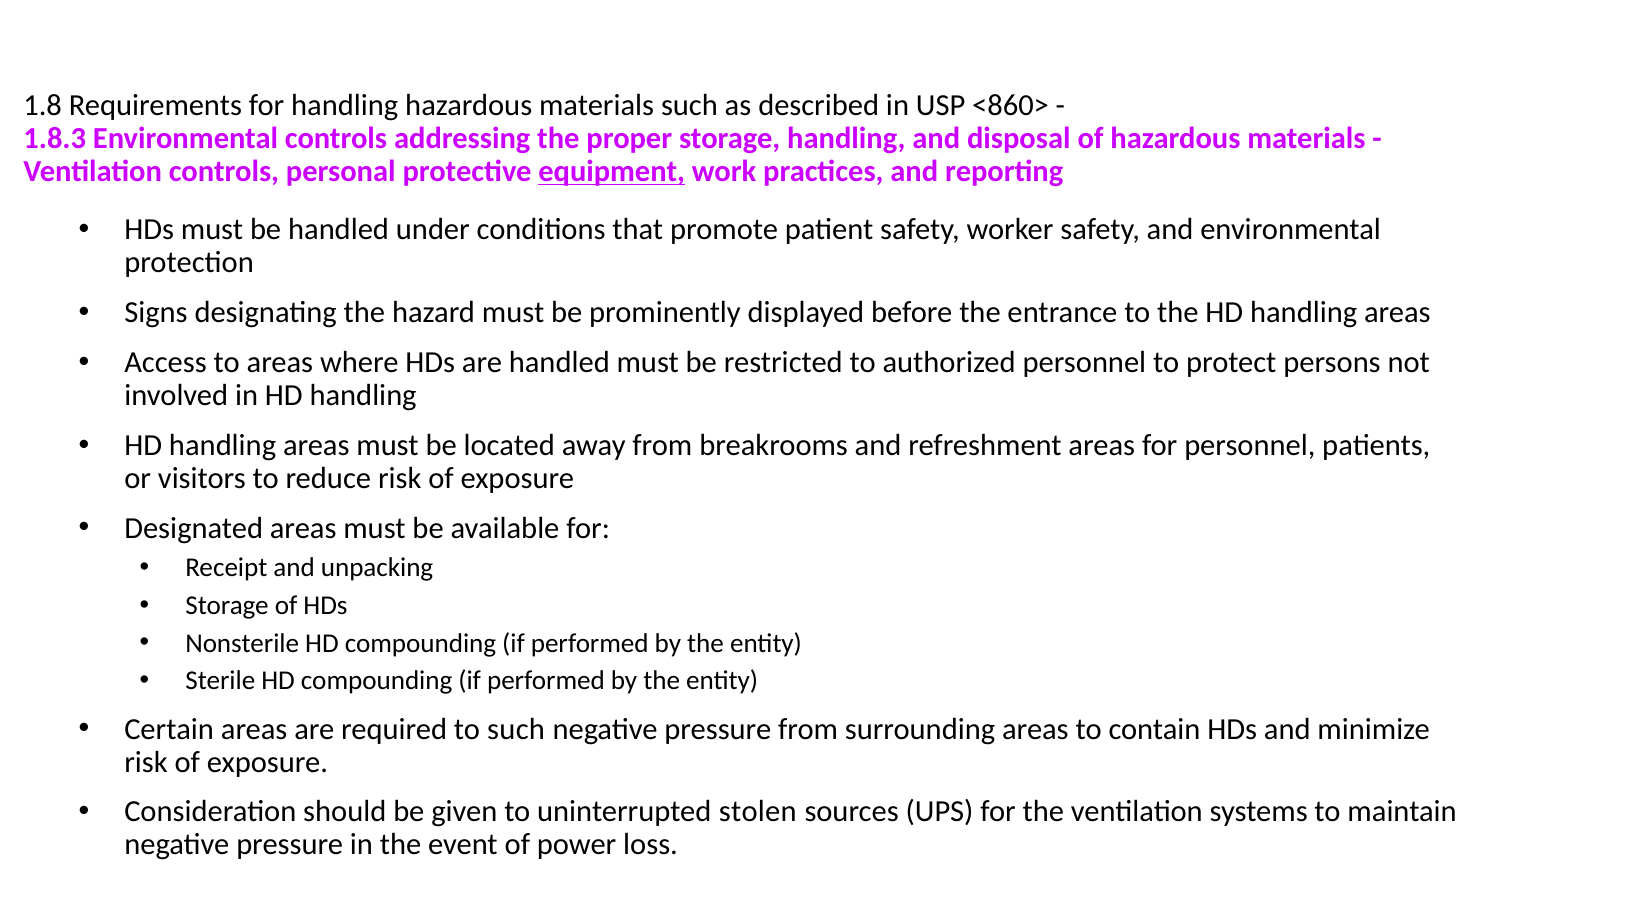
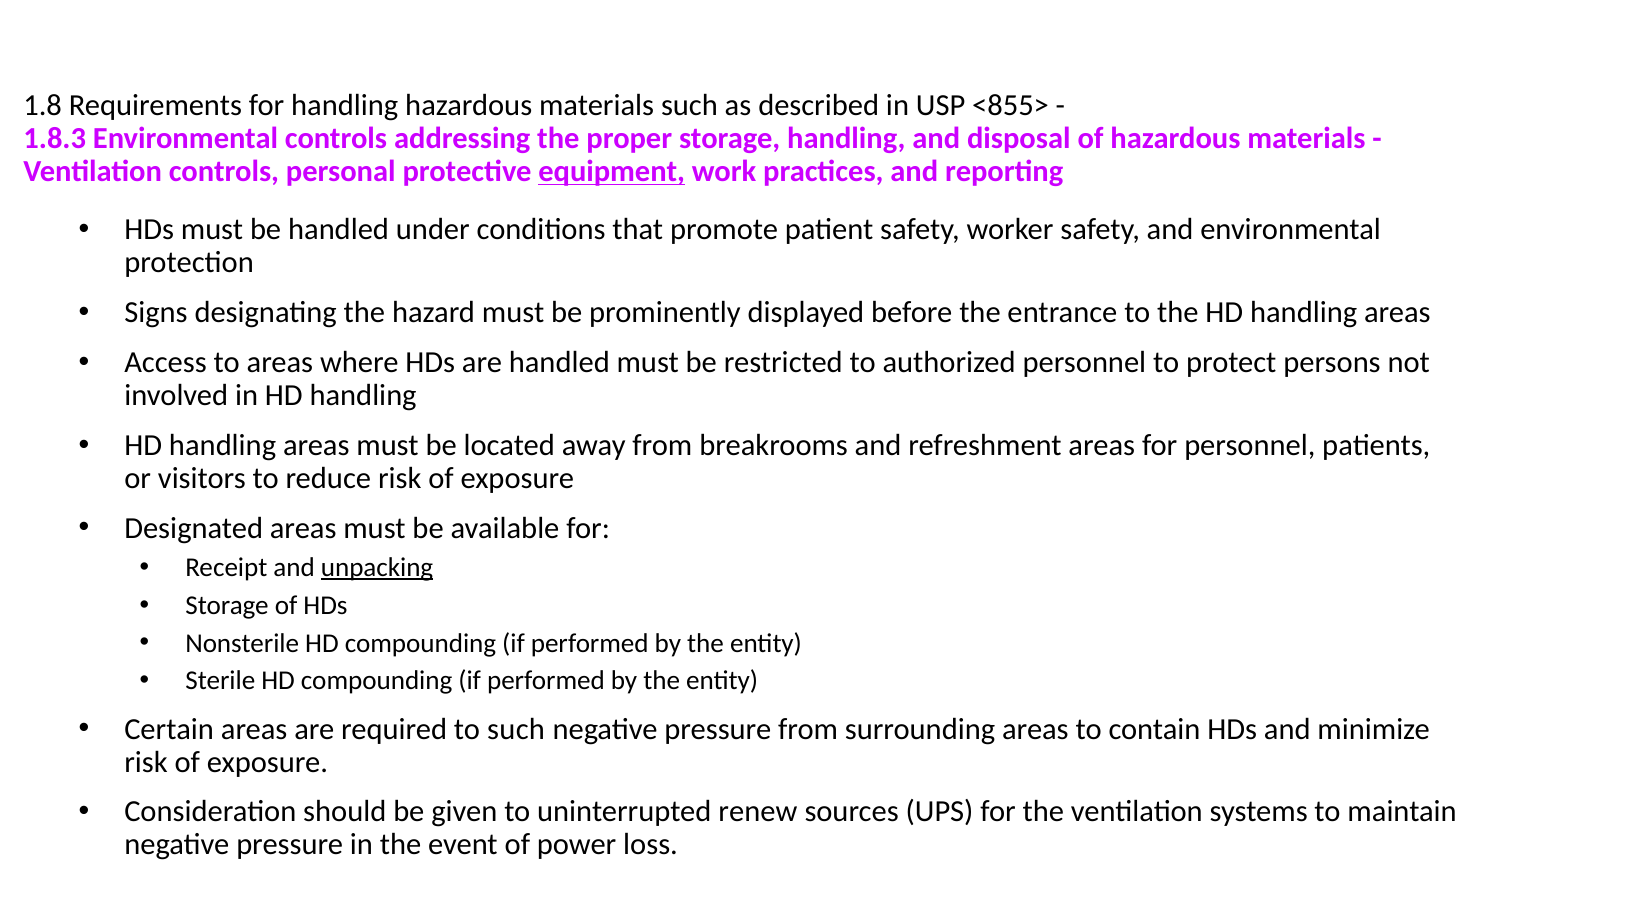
<860>: <860> -> <855>
unpacking underline: none -> present
stolen: stolen -> renew
